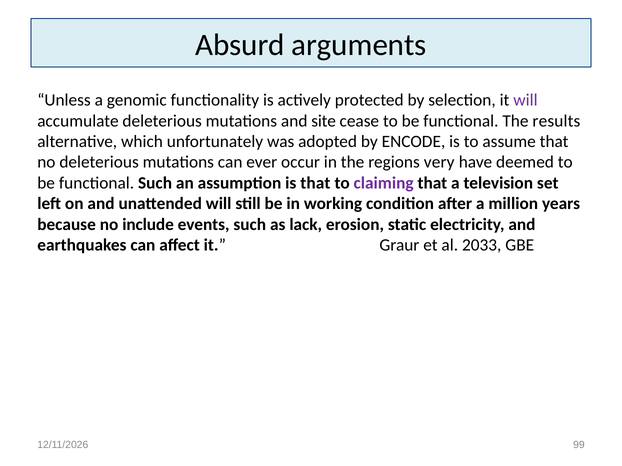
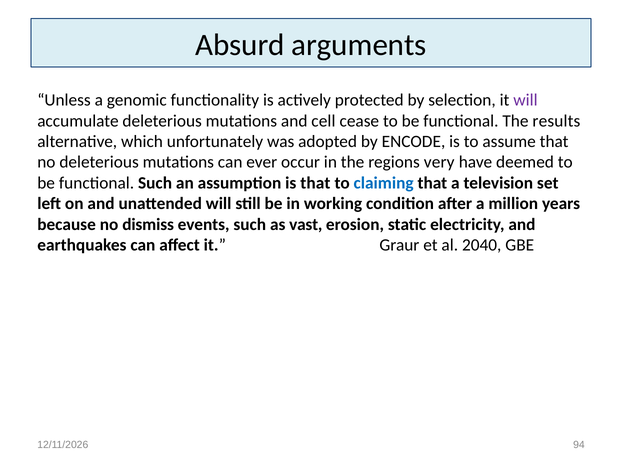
site: site -> cell
claiming colour: purple -> blue
include: include -> dismiss
lack: lack -> vast
2033: 2033 -> 2040
99: 99 -> 94
